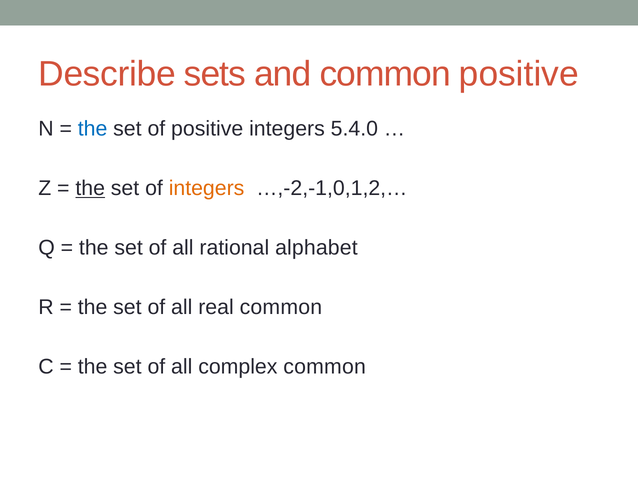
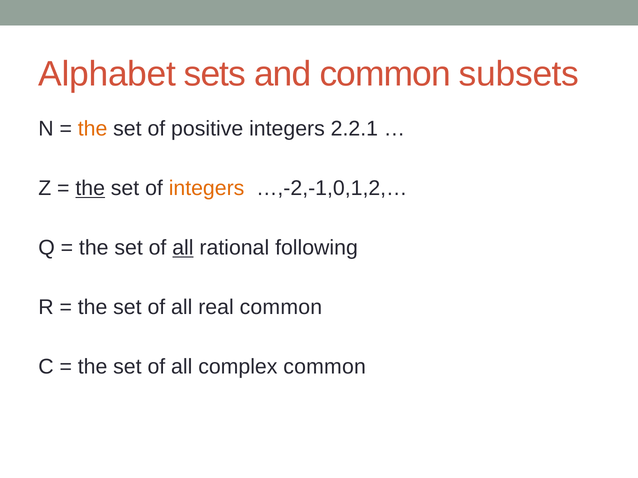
Describe: Describe -> Alphabet
common positive: positive -> subsets
the at (93, 129) colour: blue -> orange
5.4.0: 5.4.0 -> 2.2.1
all at (183, 248) underline: none -> present
alphabet: alphabet -> following
